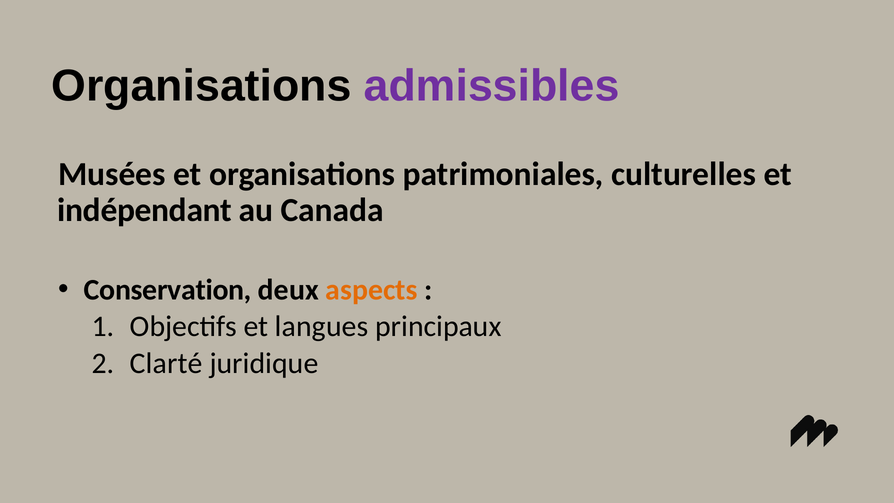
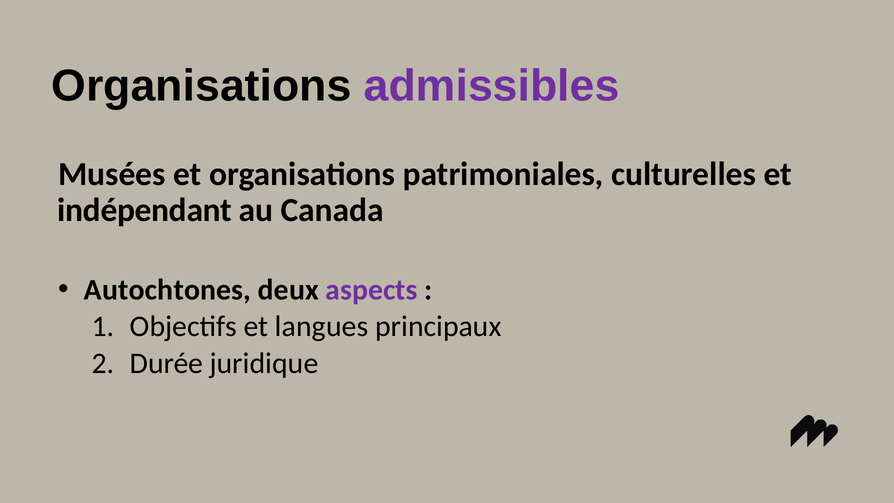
Conservation: Conservation -> Autochtones
aspects colour: orange -> purple
Clarté: Clarté -> Durée
